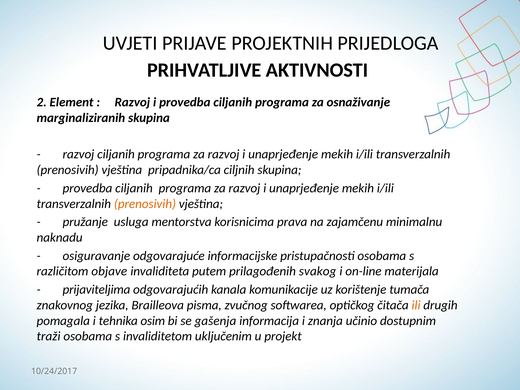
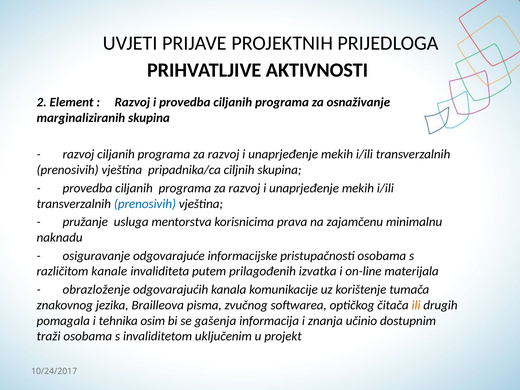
prenosivih at (145, 204) colour: orange -> blue
objave: objave -> kanale
svakog: svakog -> izvatka
prijaviteljima: prijaviteljima -> obrazloženje
